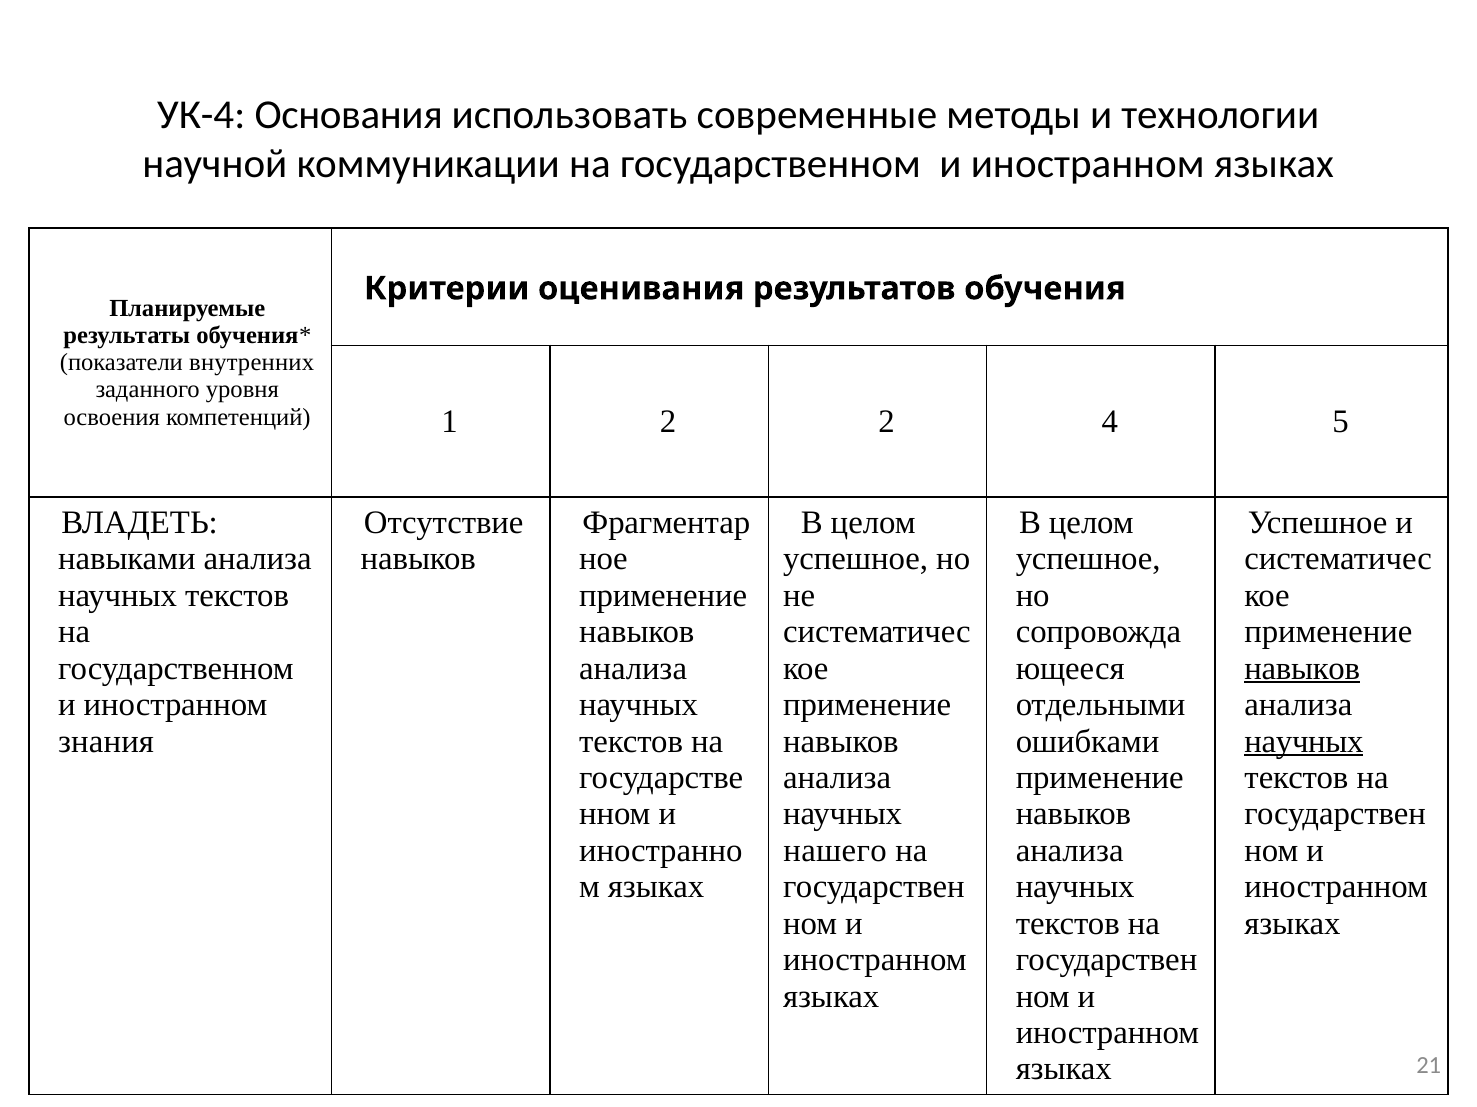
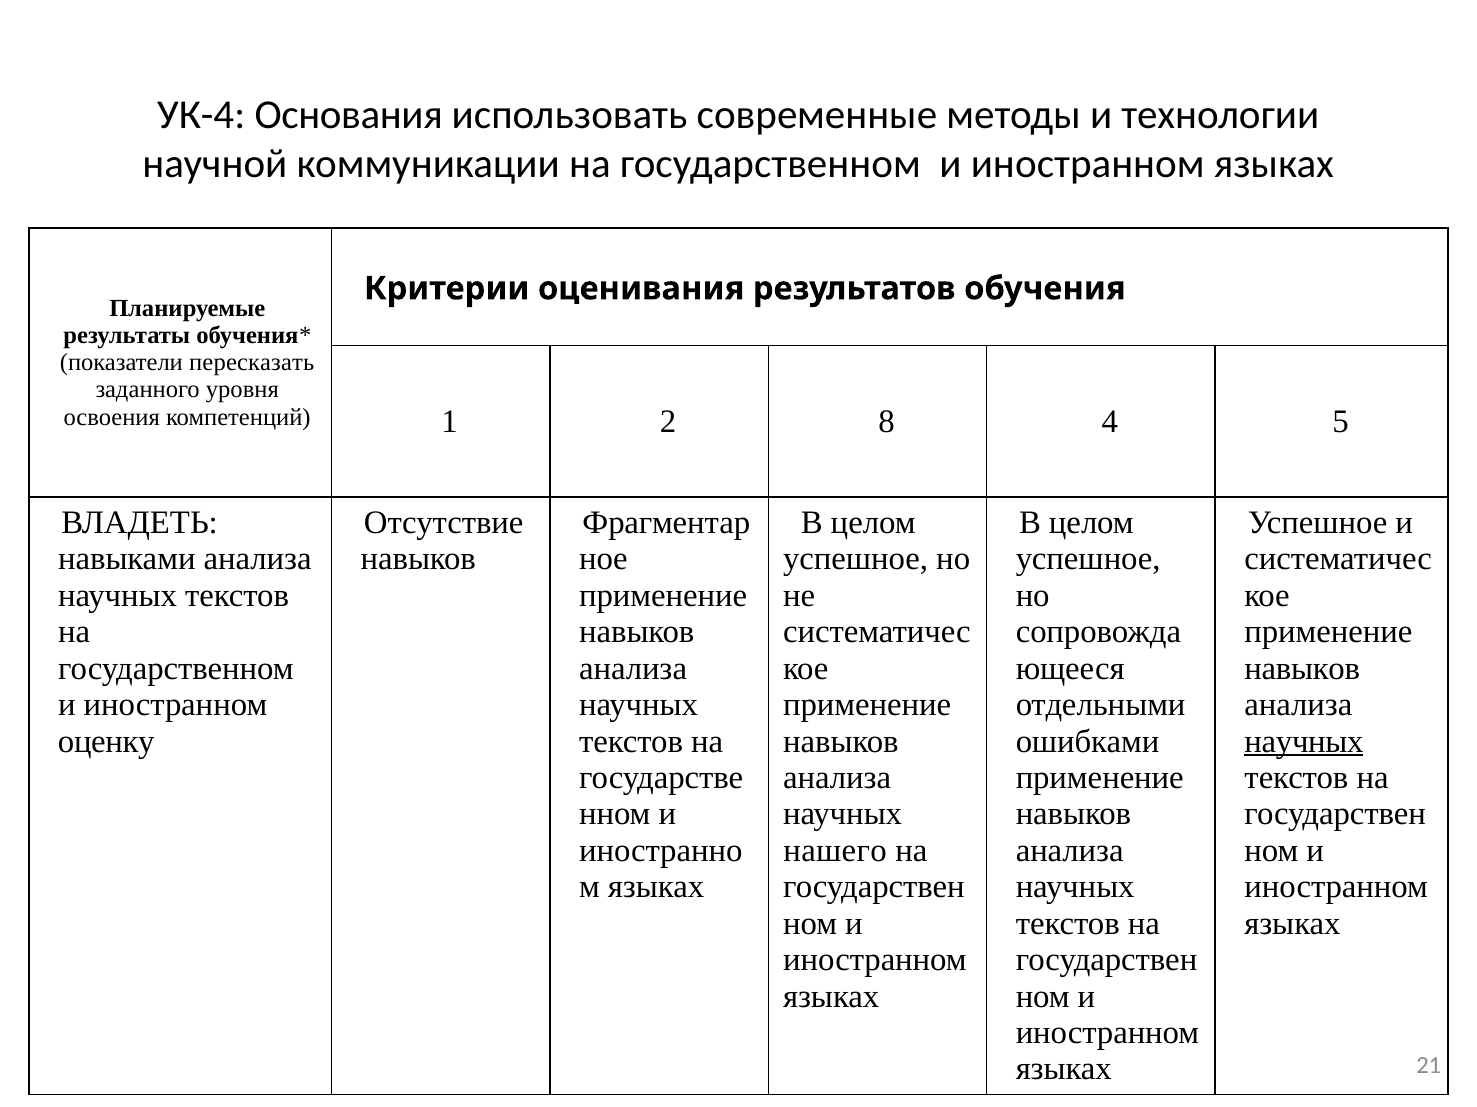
внутренних: внутренних -> пересказать
2 2: 2 -> 8
навыков at (1302, 669) underline: present -> none
знания: знания -> оценку
